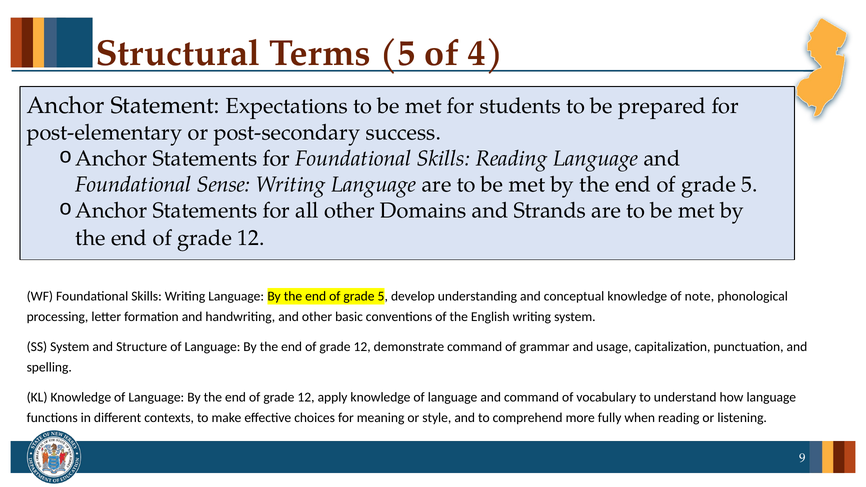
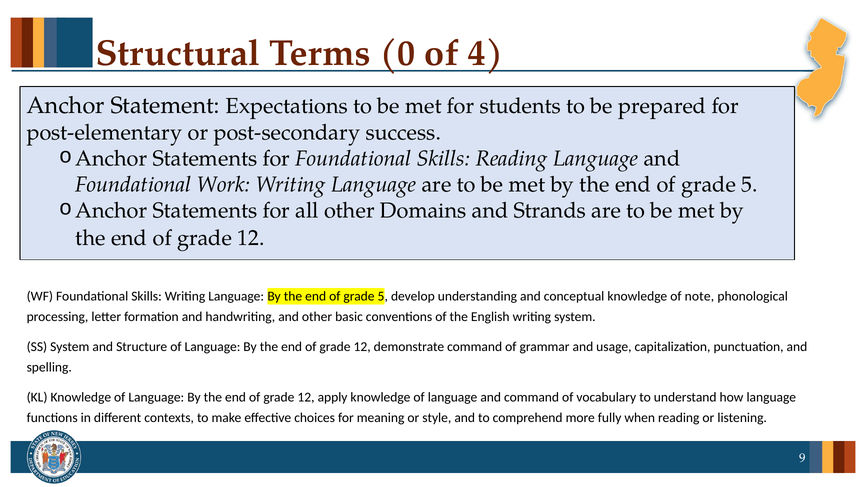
Terms 5: 5 -> 0
Sense: Sense -> Work
